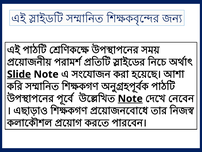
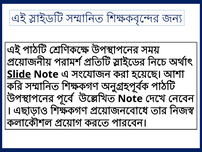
Note at (130, 98) underline: present -> none
